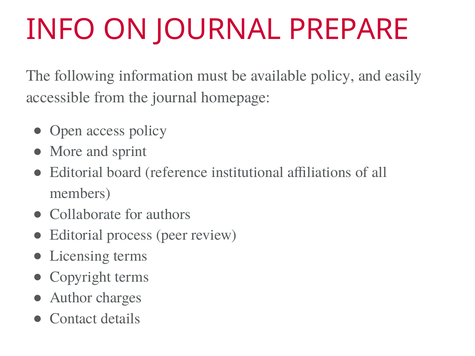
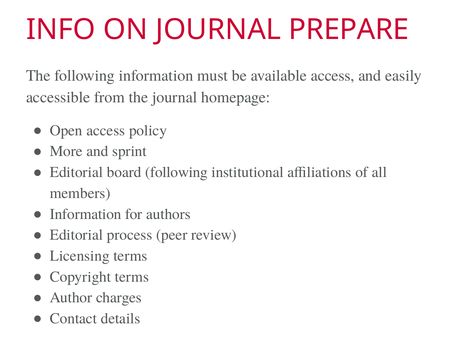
available policy: policy -> access
board reference: reference -> following
Collaborate at (86, 214): Collaborate -> Information
